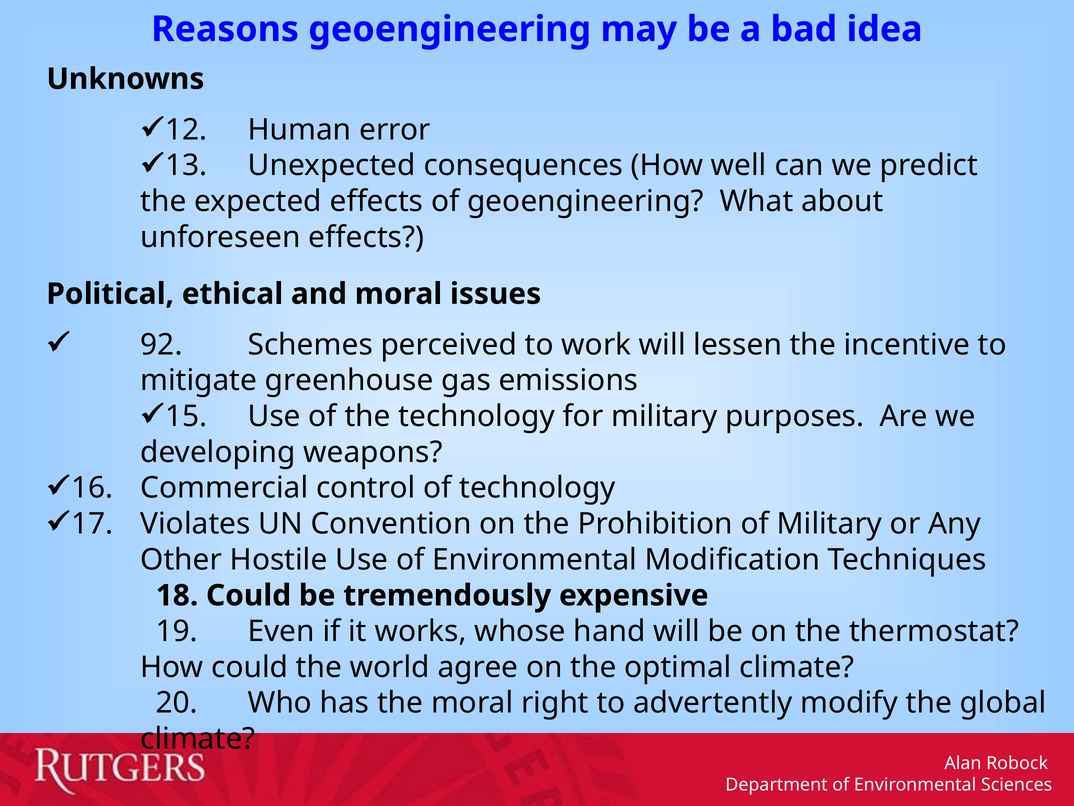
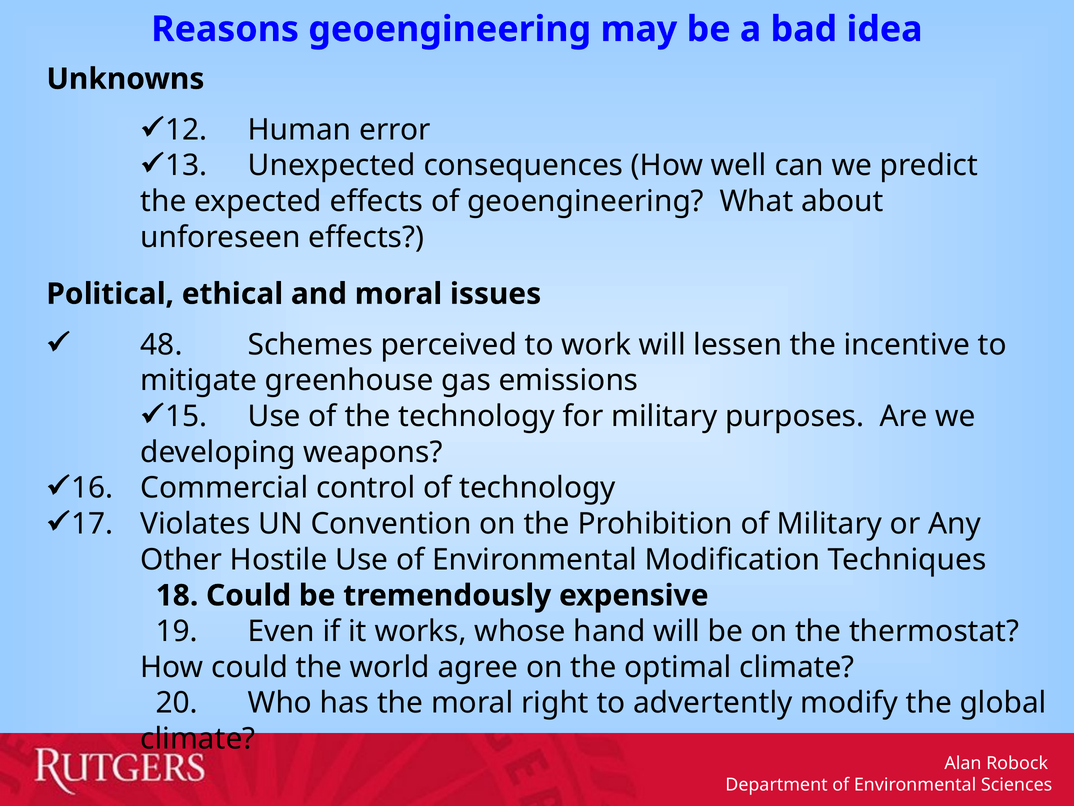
92: 92 -> 48
